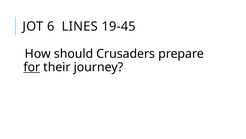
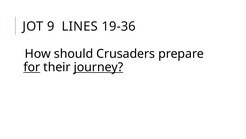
6: 6 -> 9
19-45: 19-45 -> 19-36
journey underline: none -> present
